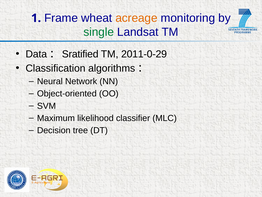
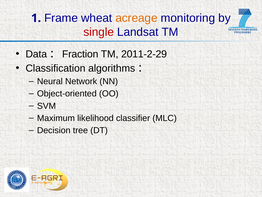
single colour: green -> red
Sratified: Sratified -> Fraction
2011-0-29: 2011-0-29 -> 2011-2-29
